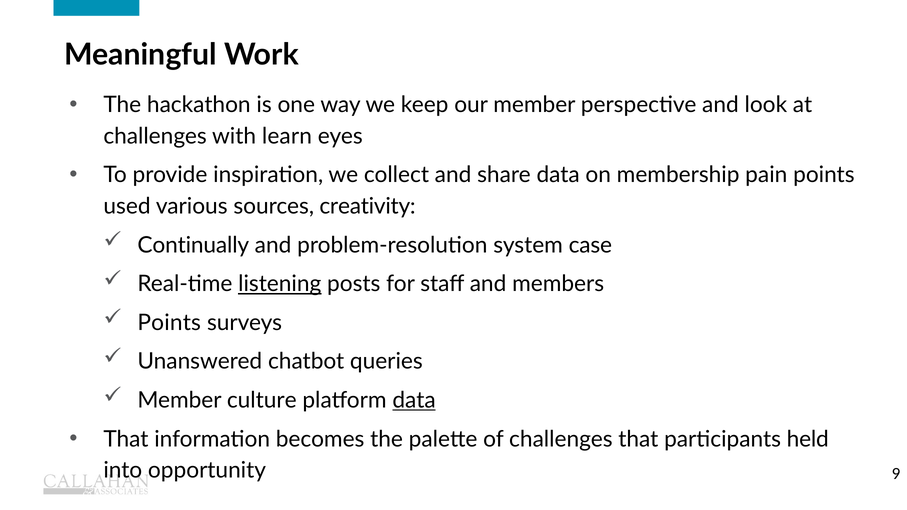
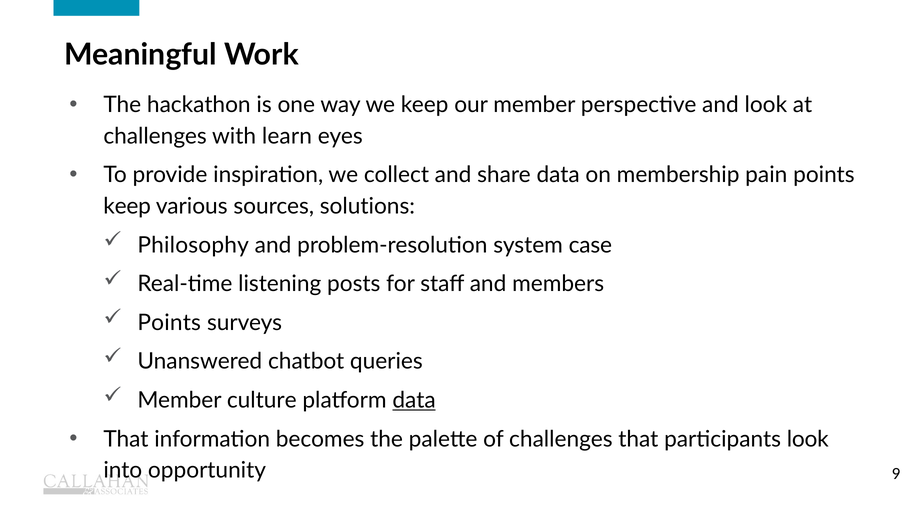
used at (127, 206): used -> keep
creativity: creativity -> solutions
Continually: Continually -> Philosophy
listening underline: present -> none
participants held: held -> look
